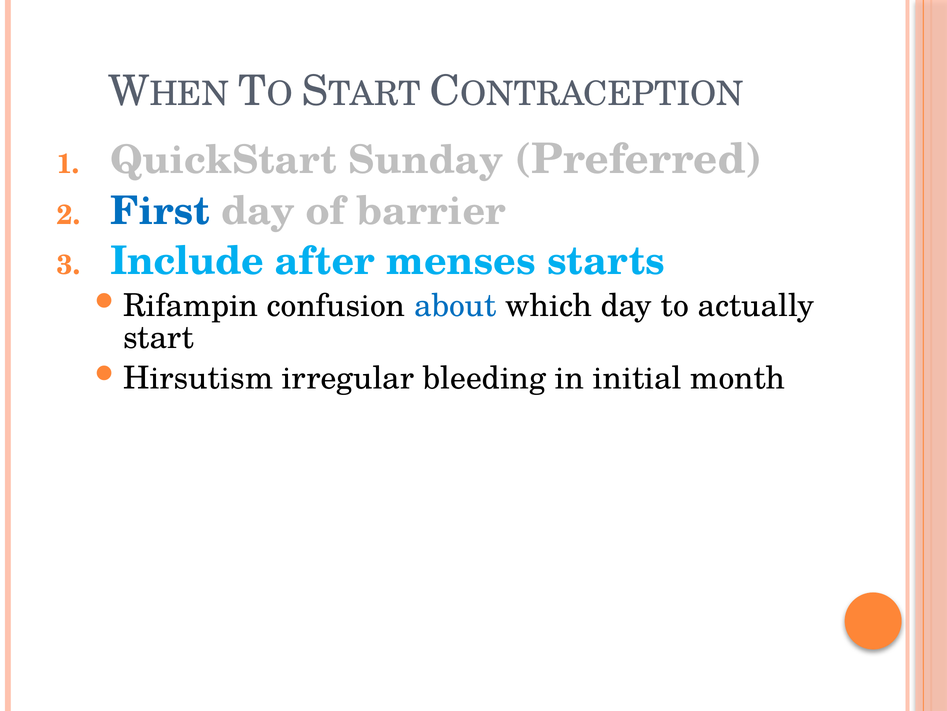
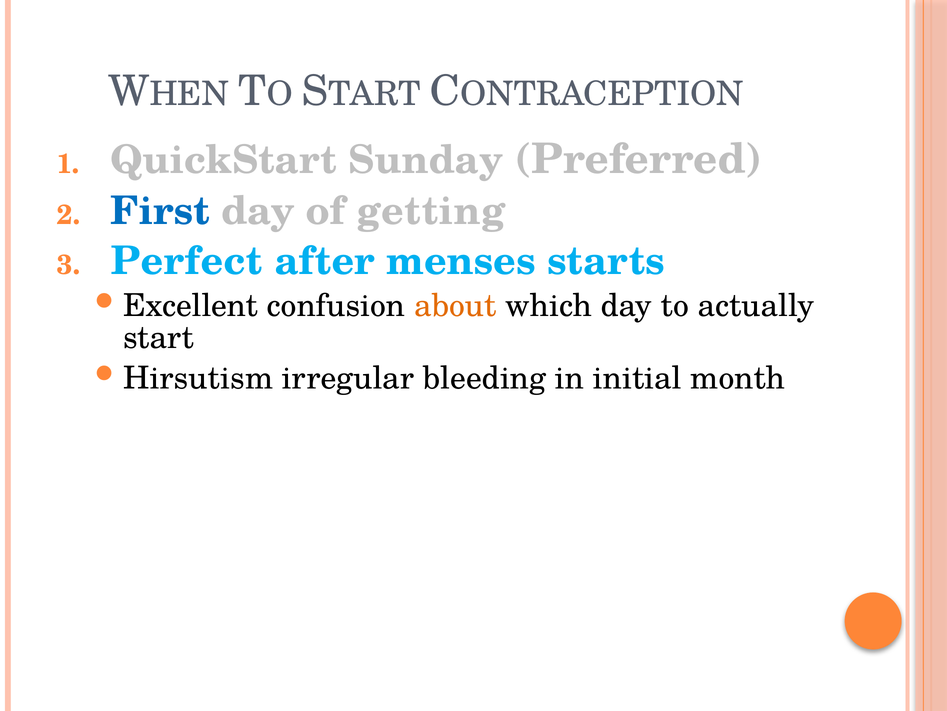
barrier: barrier -> getting
Include: Include -> Perfect
Rifampin: Rifampin -> Excellent
about colour: blue -> orange
